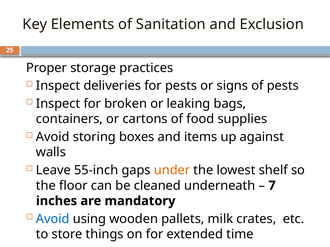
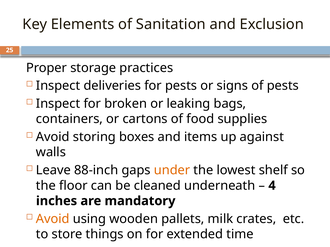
55-inch: 55-inch -> 88-inch
7: 7 -> 4
Avoid at (53, 219) colour: blue -> orange
